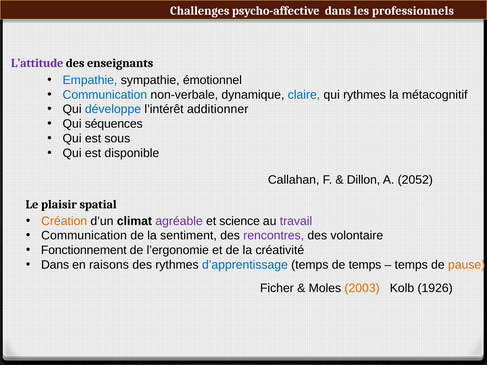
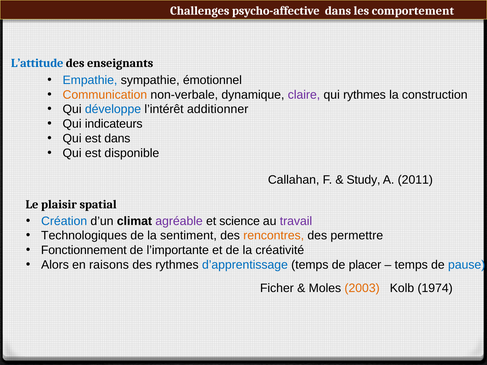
professionnels: professionnels -> comportement
L’attitude colour: purple -> blue
Communication at (105, 95) colour: blue -> orange
claire colour: blue -> purple
métacognitif: métacognitif -> construction
séquences: séquences -> indicateurs
est sous: sous -> dans
Dillon: Dillon -> Study
2052: 2052 -> 2011
Création colour: orange -> blue
Communication at (84, 236): Communication -> Technologiques
rencontres colour: purple -> orange
volontaire: volontaire -> permettre
l’ergonomie: l’ergonomie -> l’importante
Dans at (55, 265): Dans -> Alors
de temps: temps -> placer
pause colour: orange -> blue
1926: 1926 -> 1974
